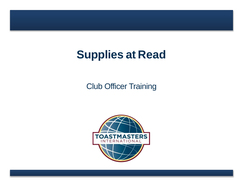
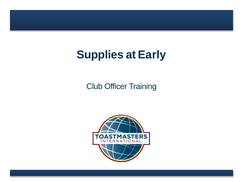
Read: Read -> Early
